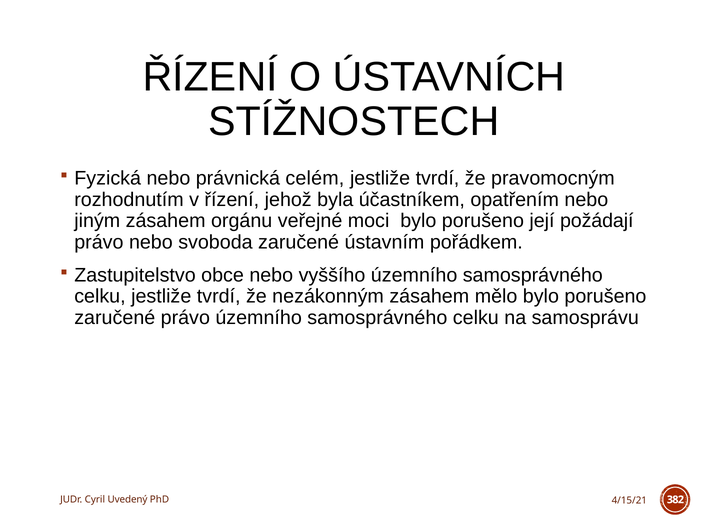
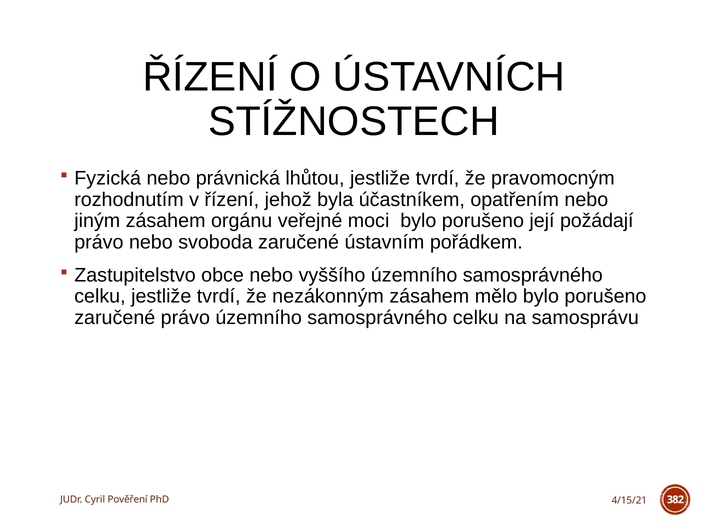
celém: celém -> lhůtou
Uvedený: Uvedený -> Pověření
